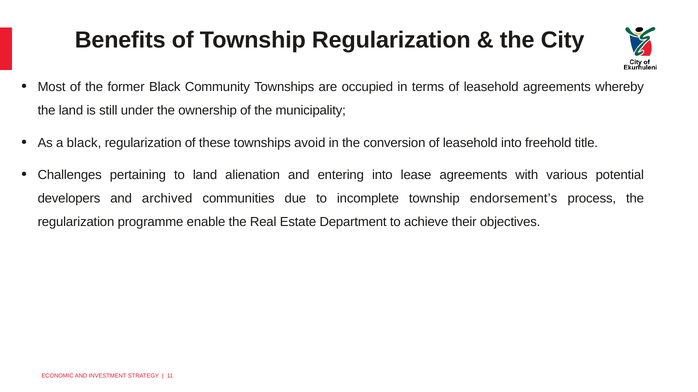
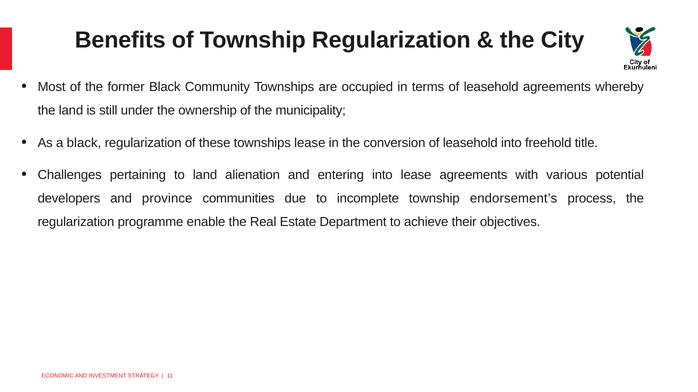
townships avoid: avoid -> lease
archived: archived -> province
